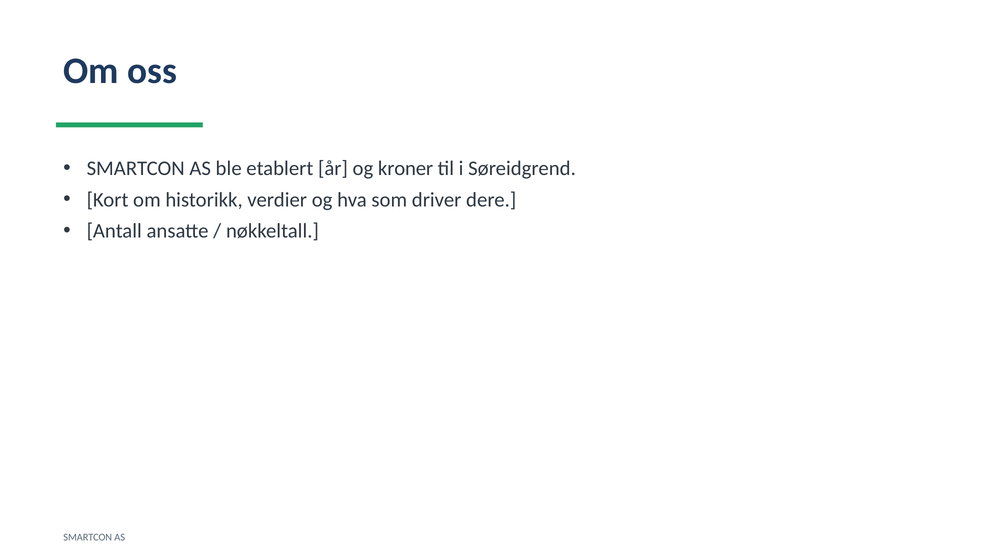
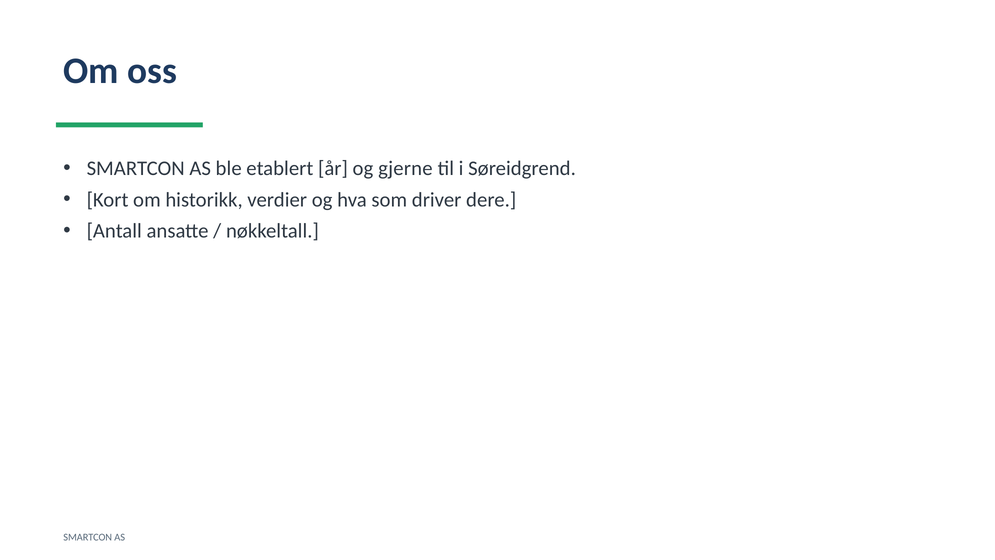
kroner: kroner -> gjerne
